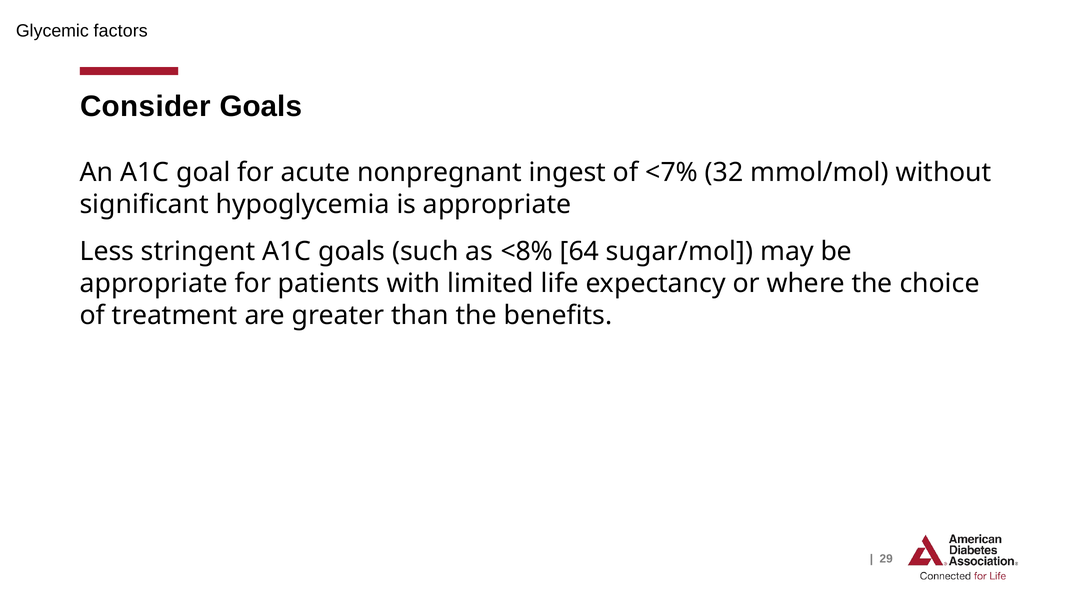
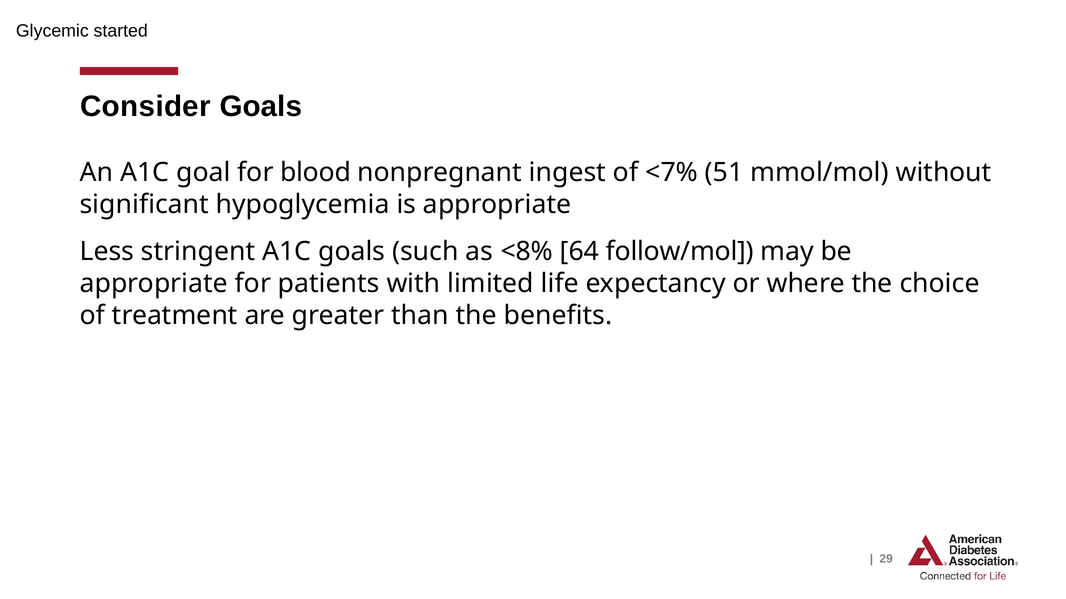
factors: factors -> started
acute: acute -> blood
32: 32 -> 51
sugar/mol: sugar/mol -> follow/mol
